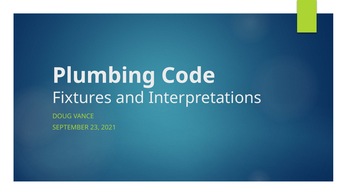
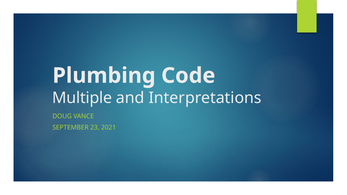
Fixtures: Fixtures -> Multiple
